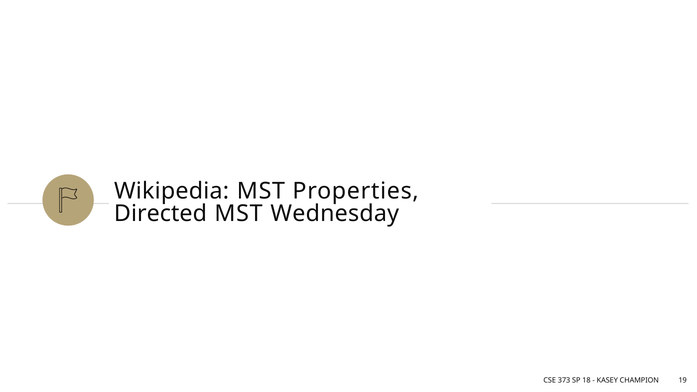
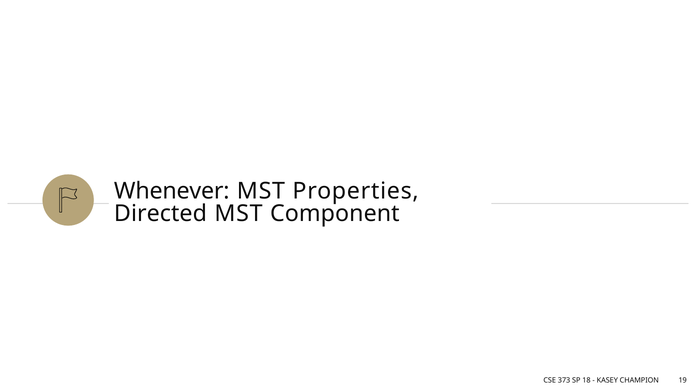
Wikipedia: Wikipedia -> Whenever
Wednesday: Wednesday -> Component
